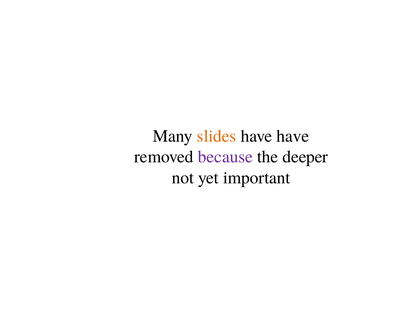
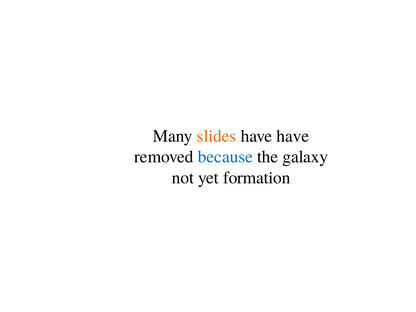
because colour: purple -> blue
deeper: deeper -> galaxy
important: important -> formation
